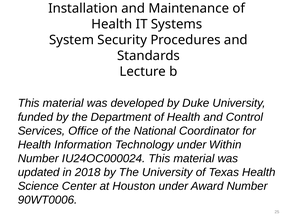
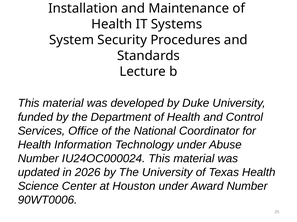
Within: Within -> Abuse
2018: 2018 -> 2026
